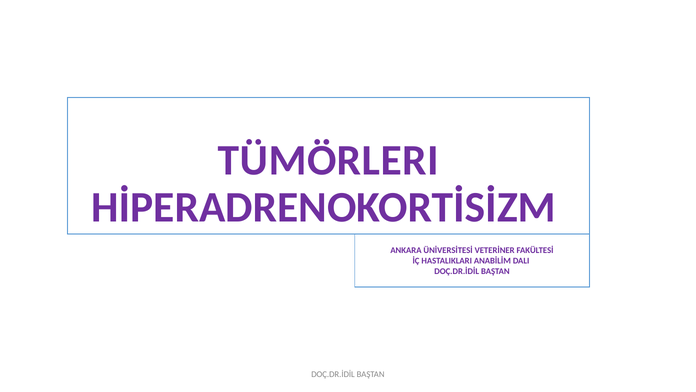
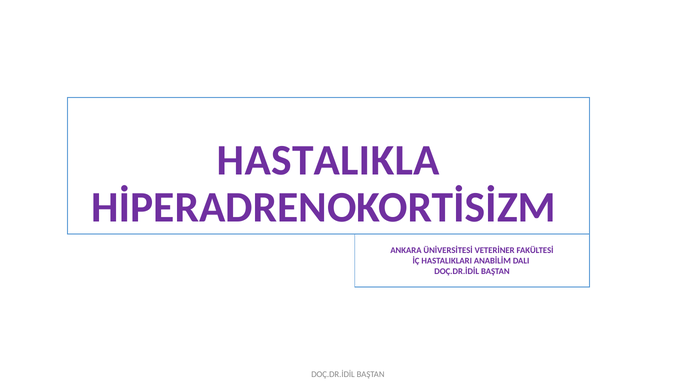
TÜMÖRLERI: TÜMÖRLERI -> HASTALIKLA
